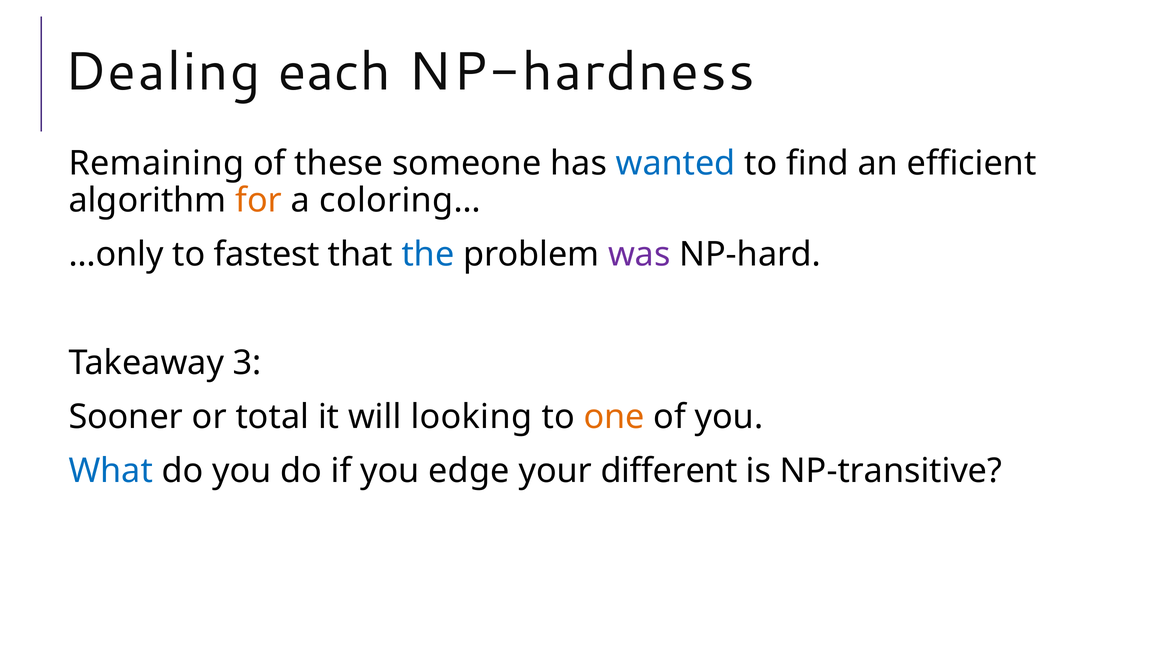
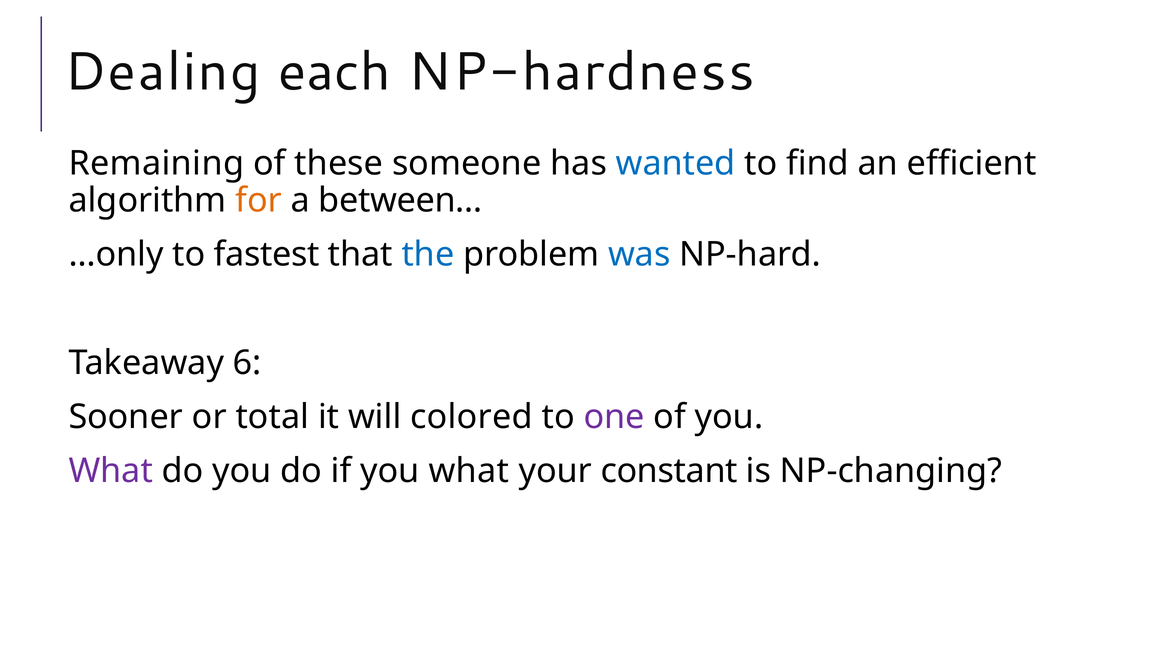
coloring…: coloring… -> between…
was colour: purple -> blue
3: 3 -> 6
looking: looking -> colored
one colour: orange -> purple
What at (111, 471) colour: blue -> purple
if you edge: edge -> what
different: different -> constant
NP-transitive: NP-transitive -> NP-changing
